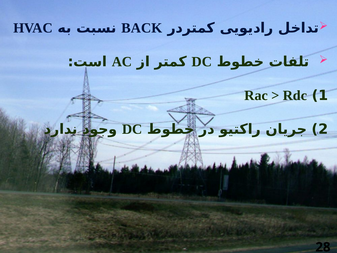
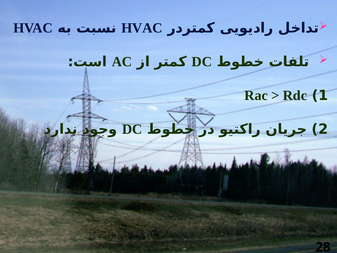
BACK at (142, 28): BACK -> HVAC
